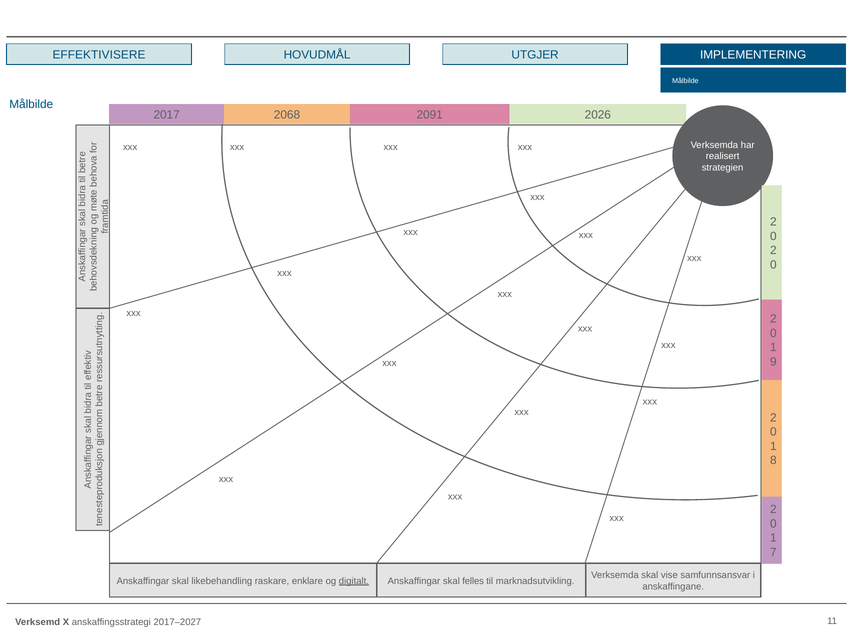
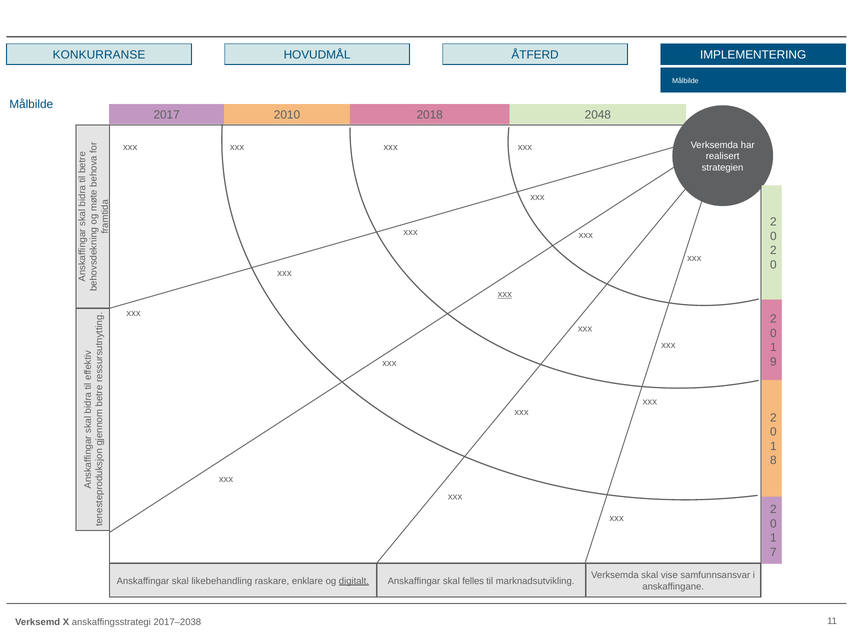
EFFEKTIVISERE: EFFEKTIVISERE -> KONKURRANSE
UTGJER: UTGJER -> ÅTFERD
2068: 2068 -> 2010
2091: 2091 -> 2018
2026: 2026 -> 2048
xxx at (505, 294) underline: none -> present
2017–2027: 2017–2027 -> 2017–2038
